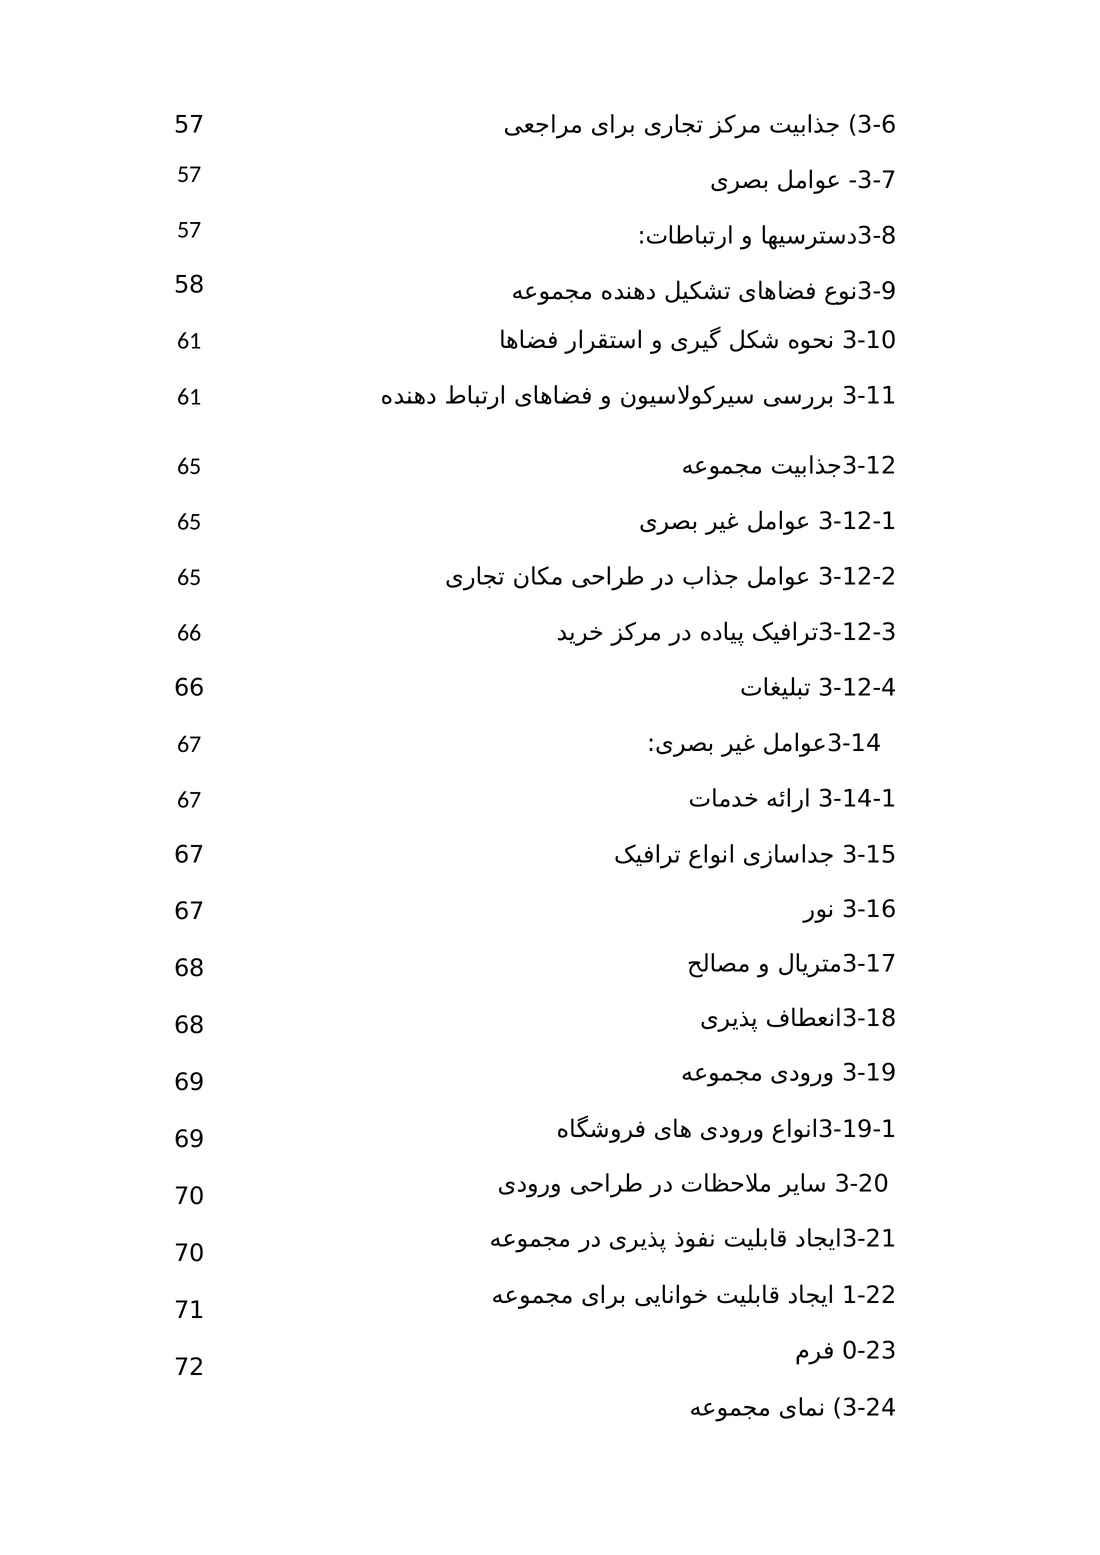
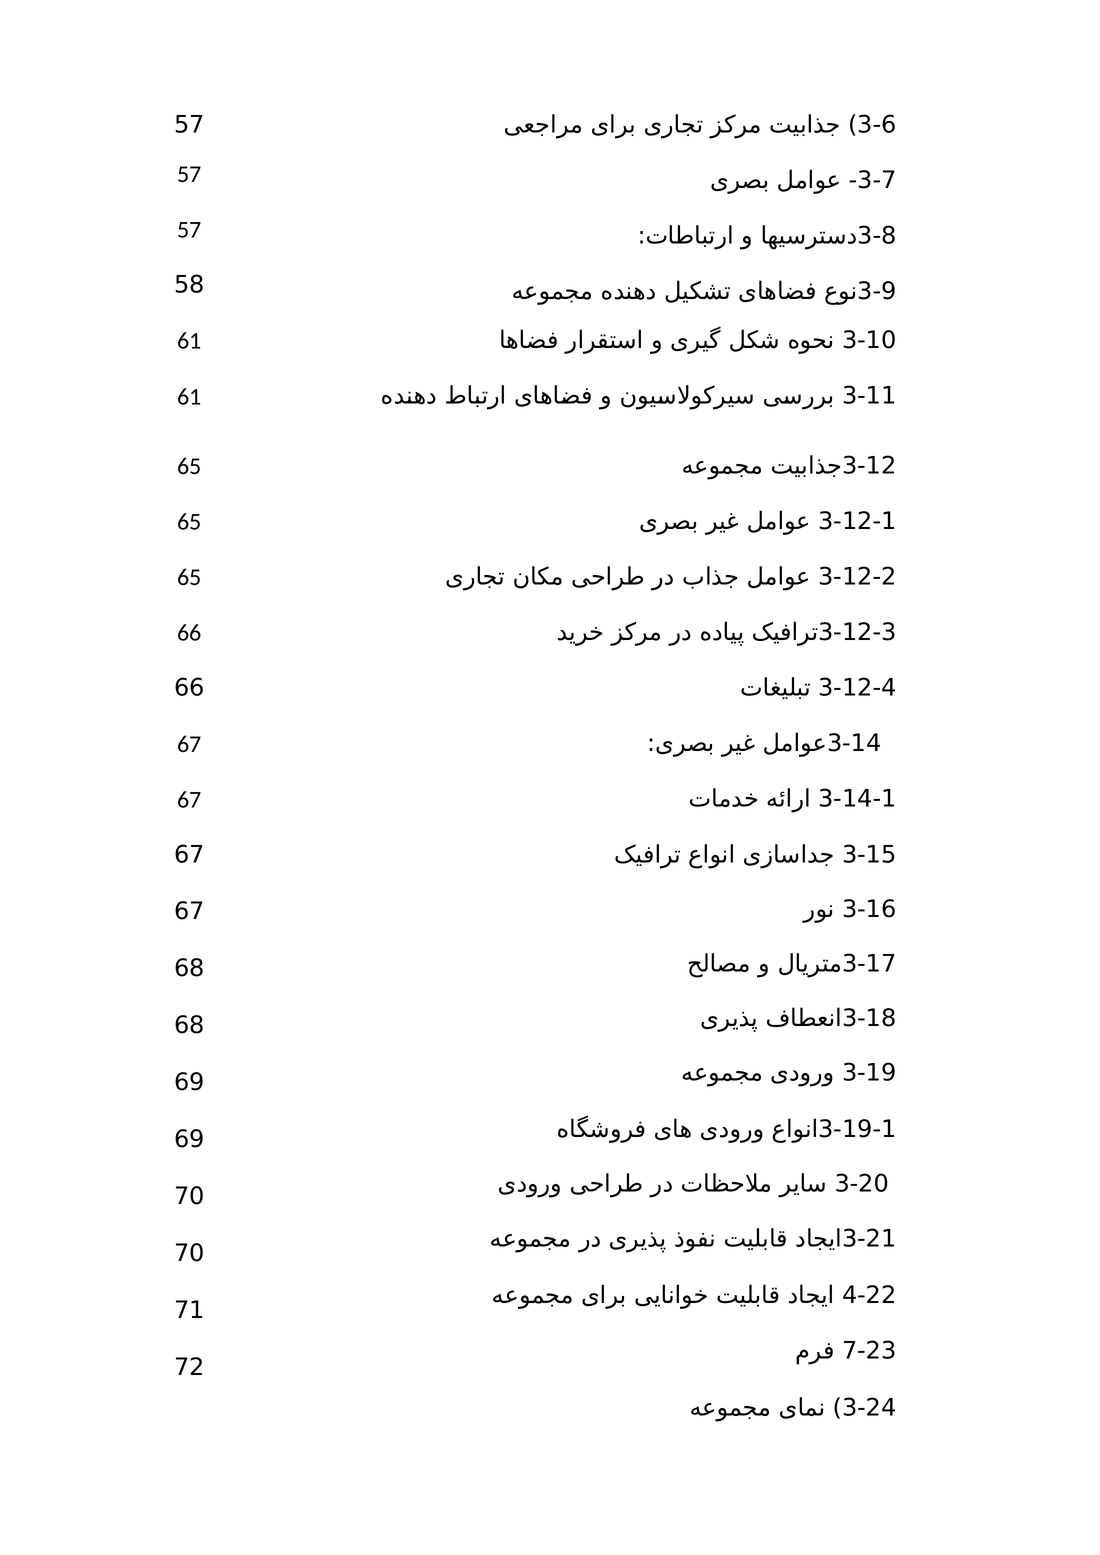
1-22: 1-22 -> 4-22
0-23: 0-23 -> 7-23
